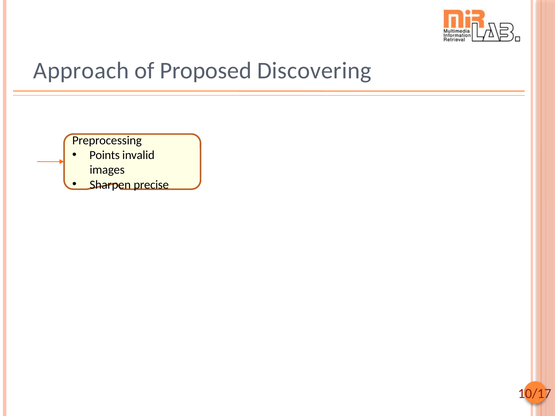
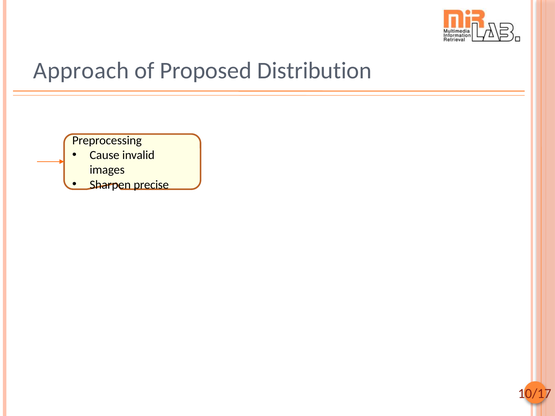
Discovering: Discovering -> Distribution
Points: Points -> Cause
